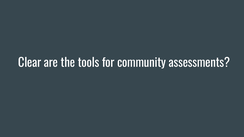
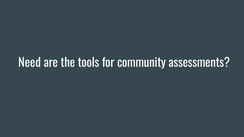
Clear: Clear -> Need
